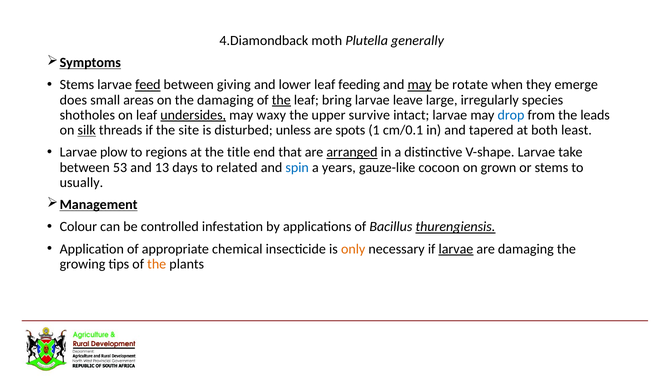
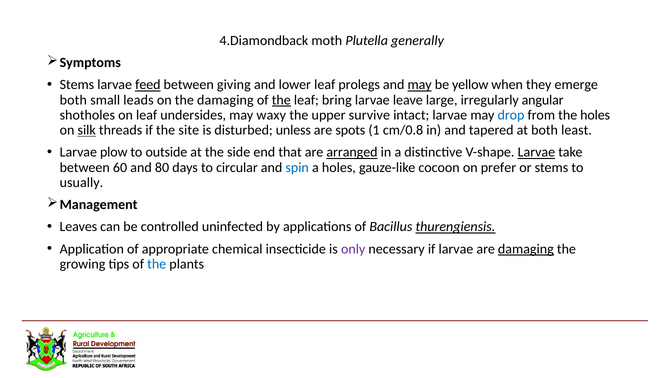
Symptoms underline: present -> none
feeding: feeding -> prolegs
rotate: rotate -> yellow
does at (73, 100): does -> both
areas: areas -> leads
species: species -> angular
undersides underline: present -> none
the leads: leads -> holes
cm/0.1: cm/0.1 -> cm/0.8
regions: regions -> outside
title: title -> side
Larvae at (536, 152) underline: none -> present
53: 53 -> 60
13: 13 -> 80
related: related -> circular
a years: years -> holes
grown: grown -> prefer
Management underline: present -> none
Colour: Colour -> Leaves
infestation: infestation -> uninfected
only colour: orange -> purple
larvae at (456, 249) underline: present -> none
damaging at (526, 249) underline: none -> present
the at (157, 264) colour: orange -> blue
